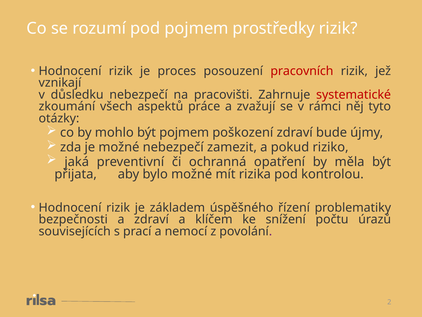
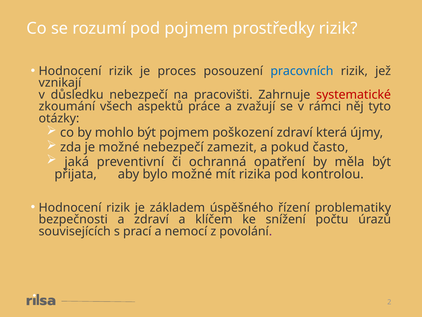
pracovních colour: red -> blue
bude: bude -> která
riziko: riziko -> často
